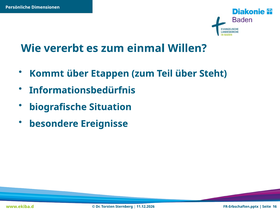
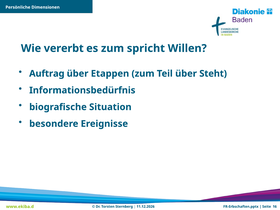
einmal: einmal -> spricht
Kommt: Kommt -> Auftrag
